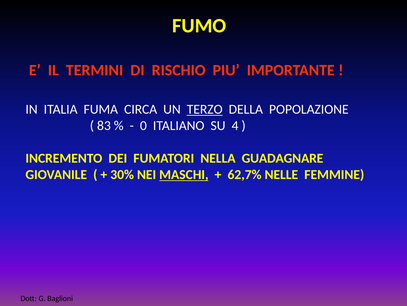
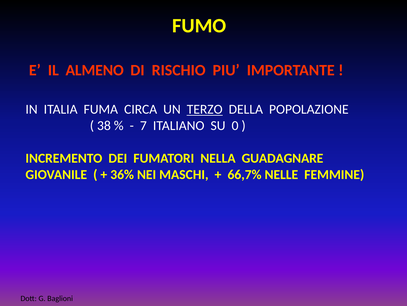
TERMINI: TERMINI -> ALMENO
83: 83 -> 38
0: 0 -> 7
4: 4 -> 0
30%: 30% -> 36%
MASCHI underline: present -> none
62,7%: 62,7% -> 66,7%
